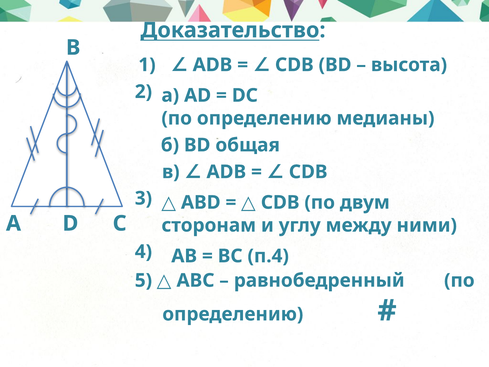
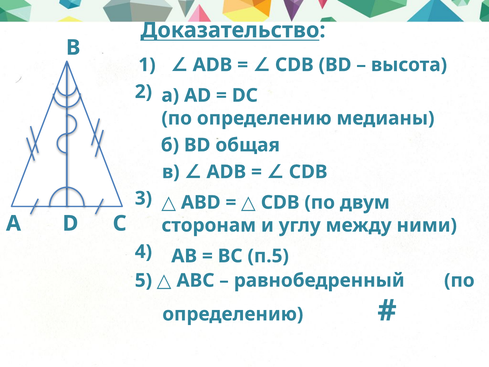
п.4: п.4 -> п.5
